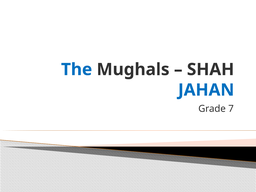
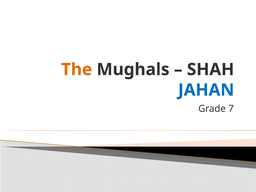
The colour: blue -> orange
